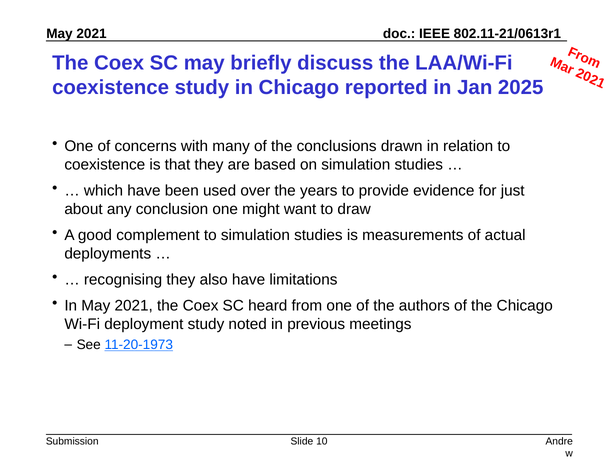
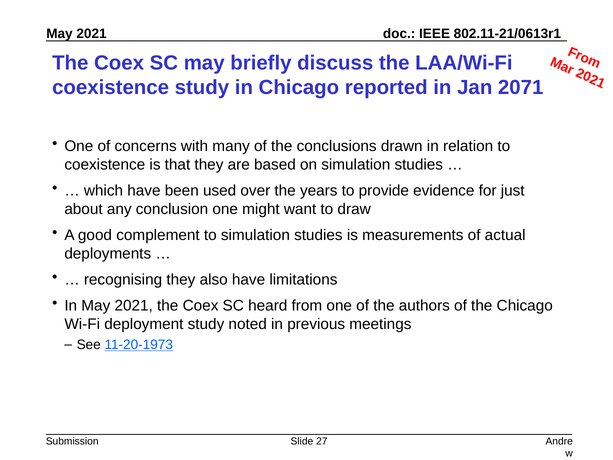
2025: 2025 -> 2071
10: 10 -> 27
